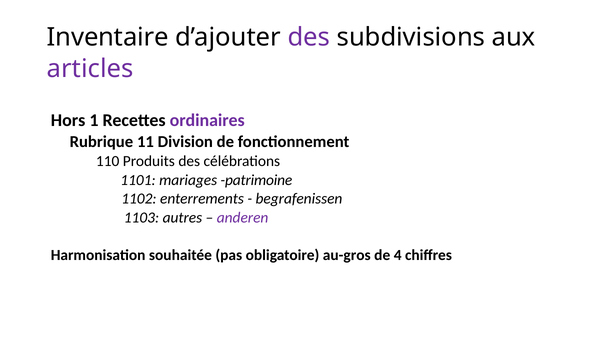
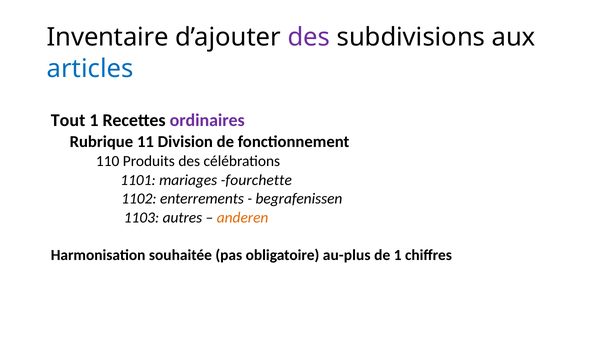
articles colour: purple -> blue
Hors: Hors -> Tout
patrimoine at (256, 180): patrimoine -> fourchette
anderen colour: purple -> orange
au-gros: au-gros -> au-plus
de 4: 4 -> 1
